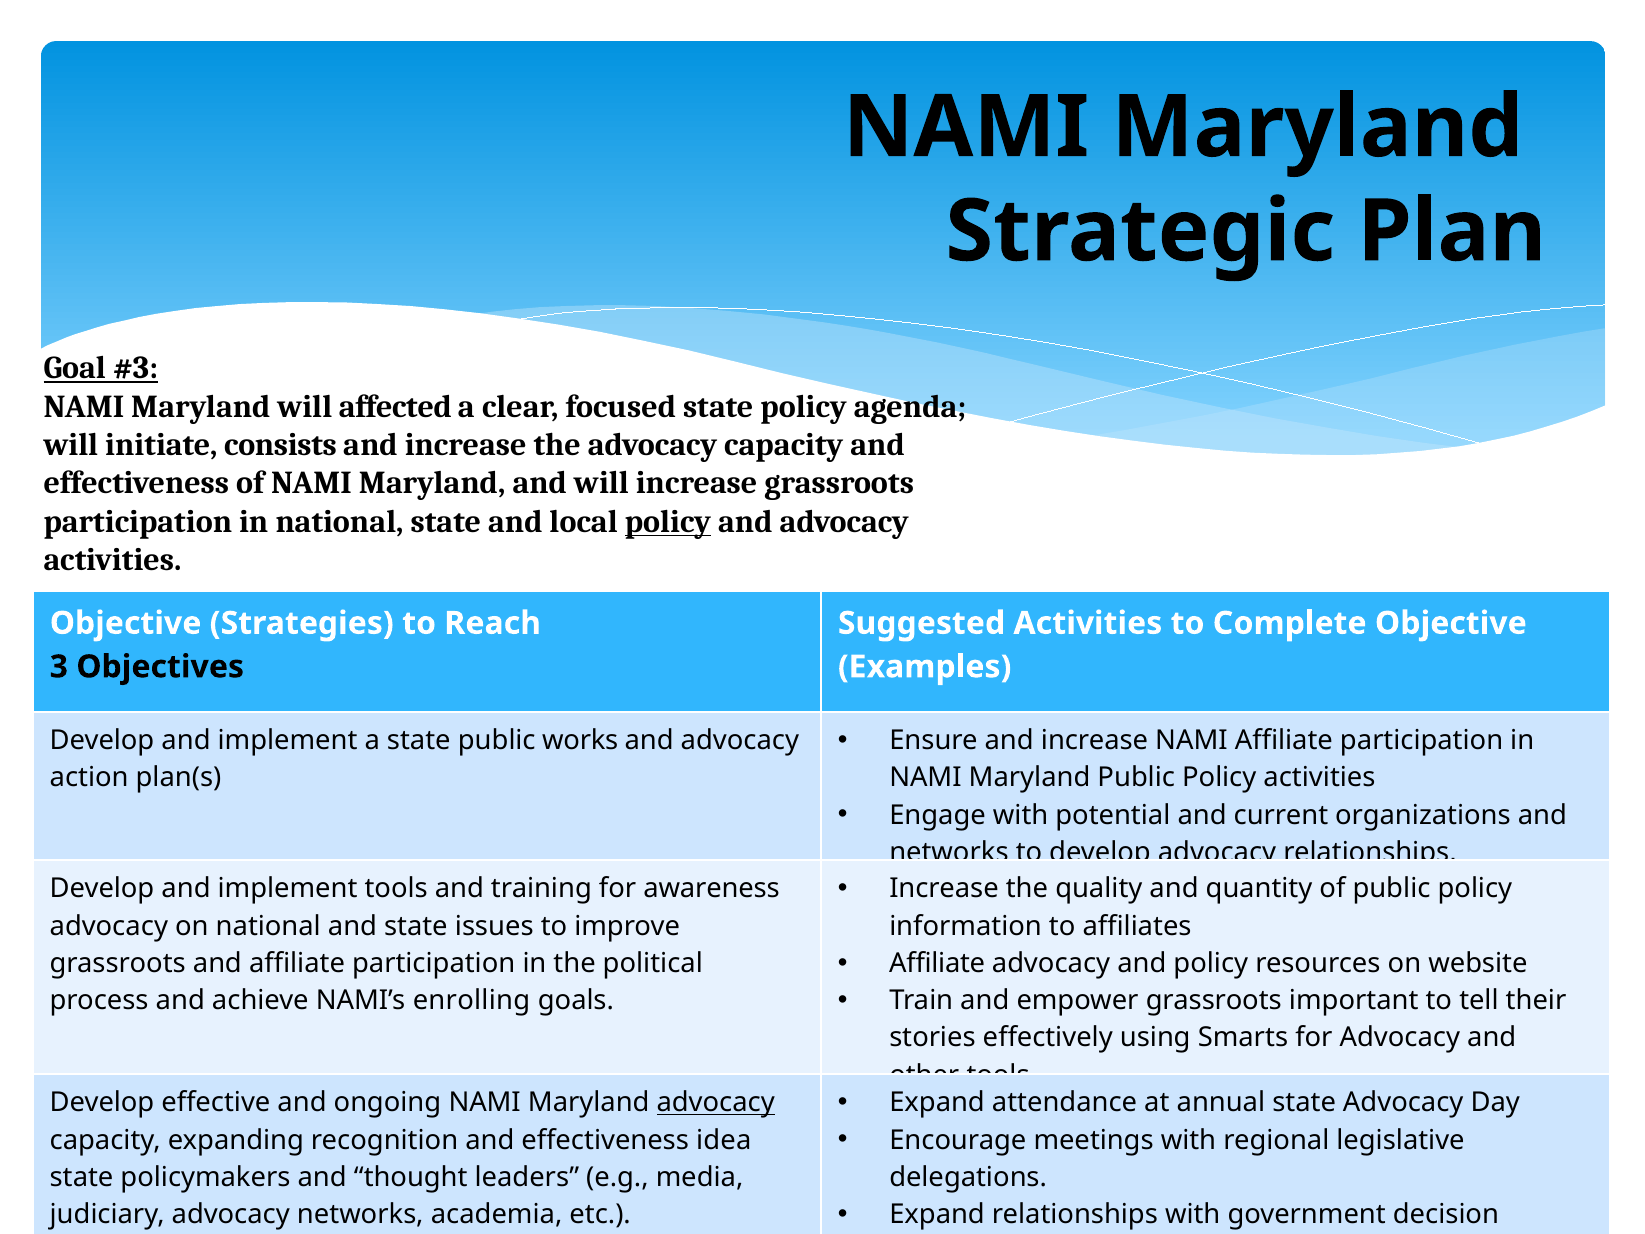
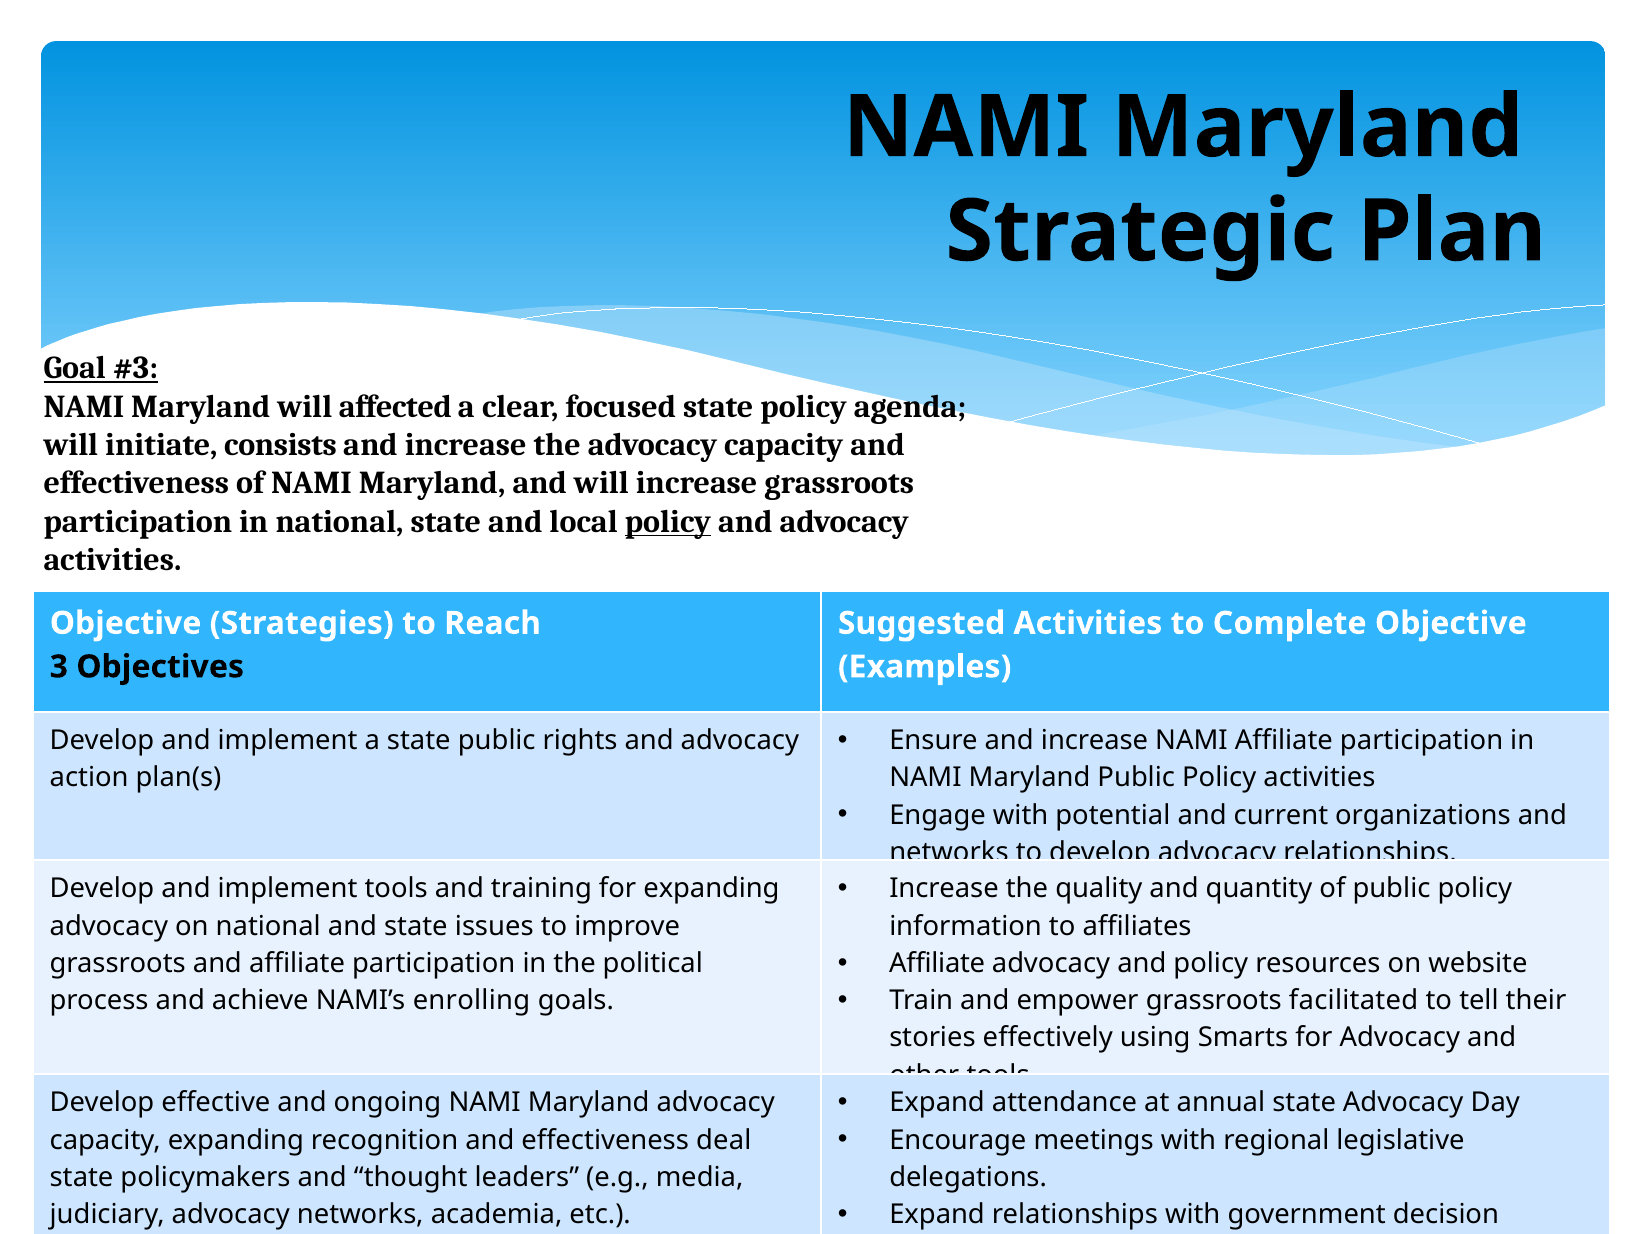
works: works -> rights
for awareness: awareness -> expanding
important: important -> facilitated
advocacy at (716, 1102) underline: present -> none
idea: idea -> deal
